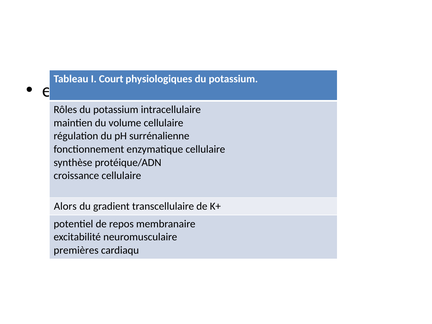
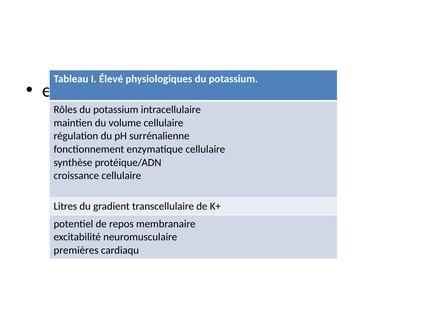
Court: Court -> Élevé
Alors: Alors -> Litres
